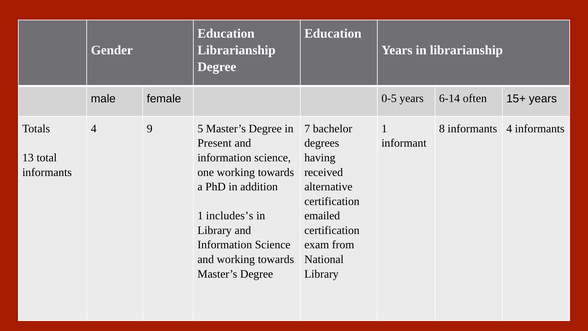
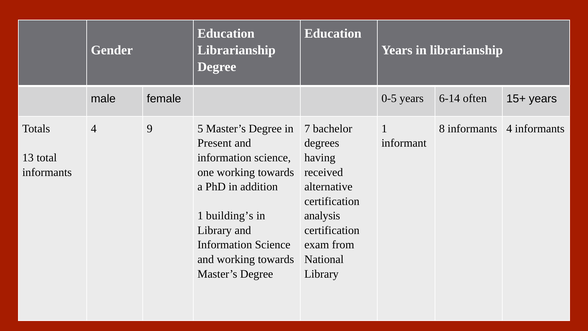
includes’s: includes’s -> building’s
emailed: emailed -> analysis
